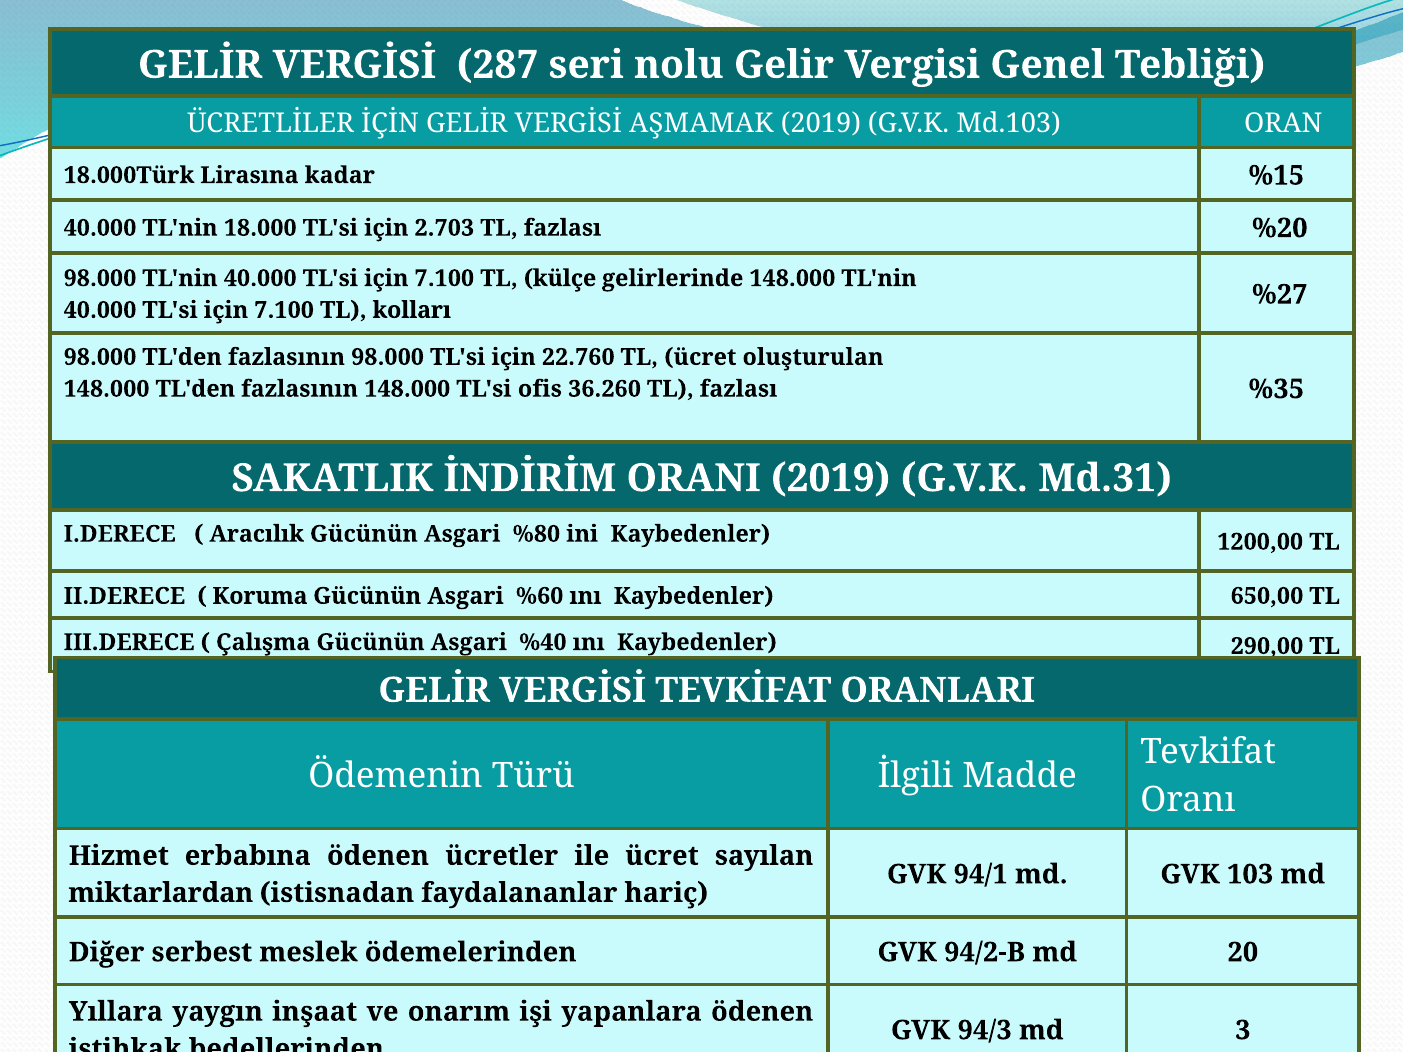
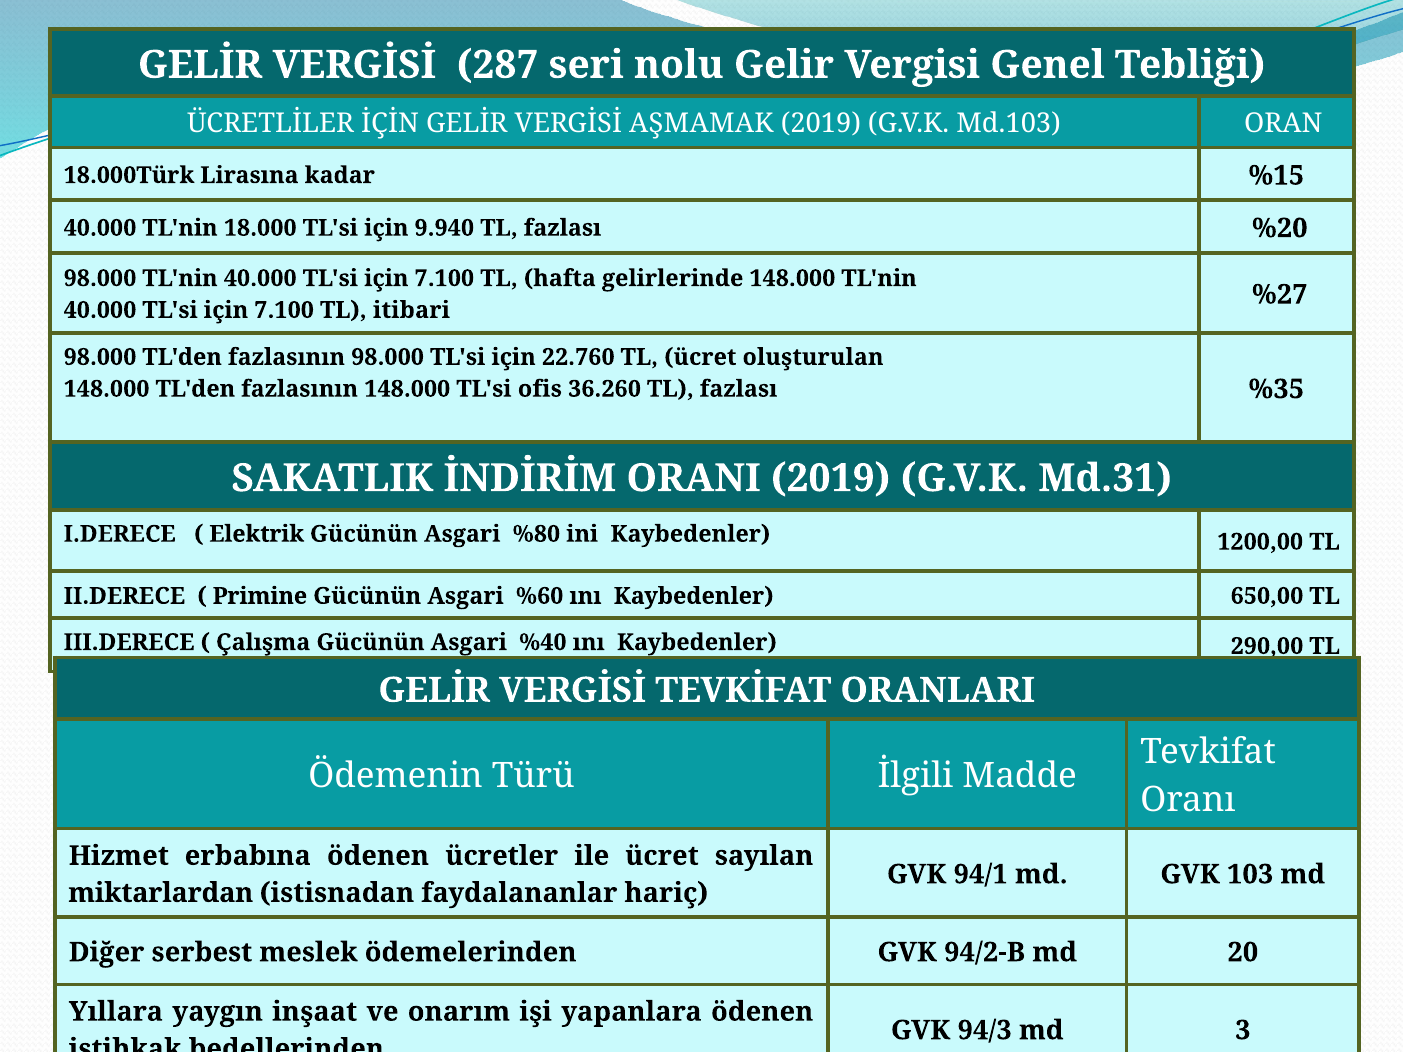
2.703: 2.703 -> 9.940
külçe: külçe -> hafta
kolları: kolları -> itibari
Aracılık: Aracılık -> Elektrik
Koruma: Koruma -> Primine
